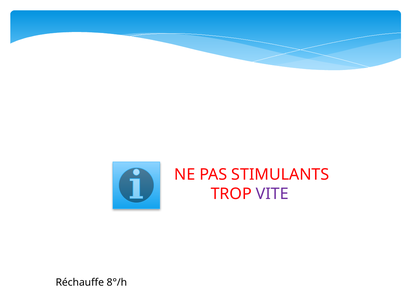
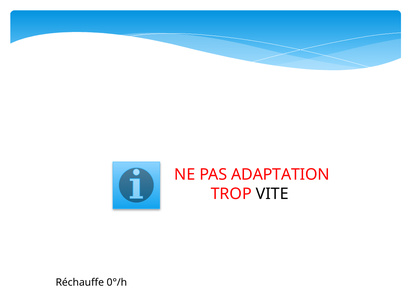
STIMULANTS: STIMULANTS -> ADAPTATION
VITE colour: purple -> black
8°/h: 8°/h -> 0°/h
